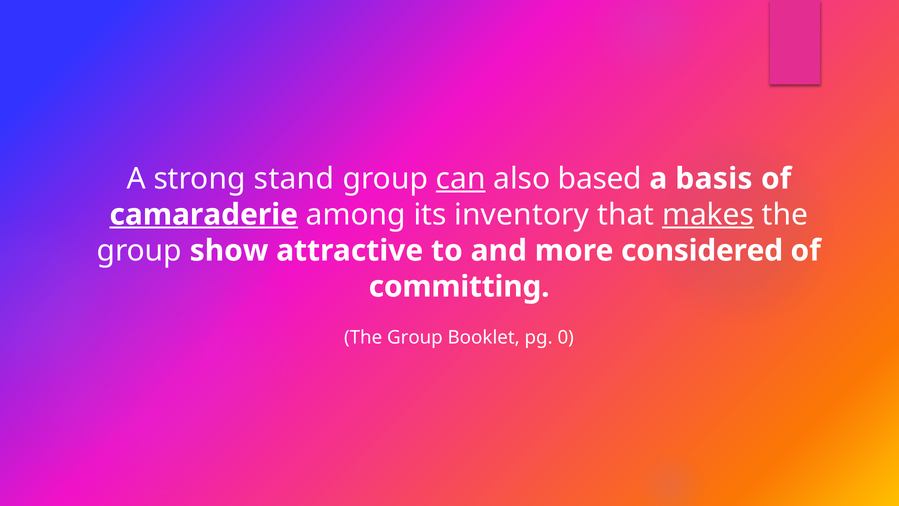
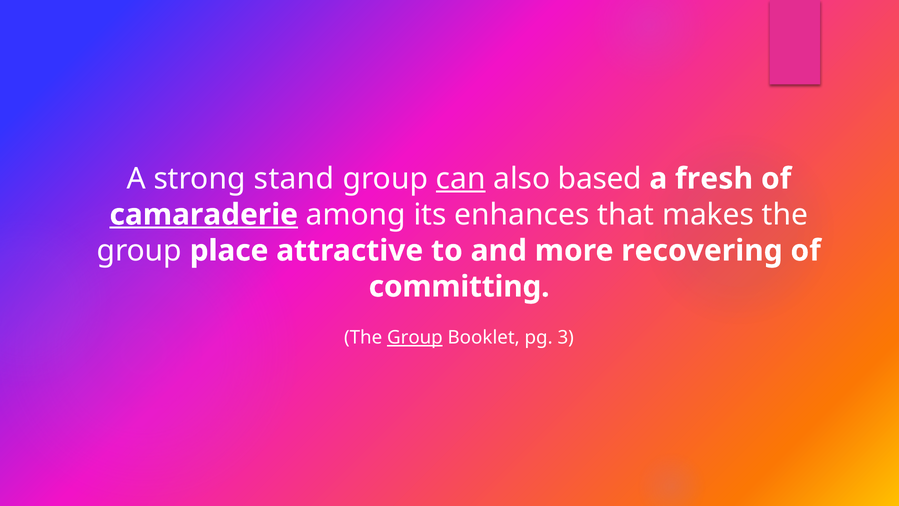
basis: basis -> fresh
inventory: inventory -> enhances
makes underline: present -> none
show: show -> place
considered: considered -> recovering
Group at (415, 337) underline: none -> present
0: 0 -> 3
